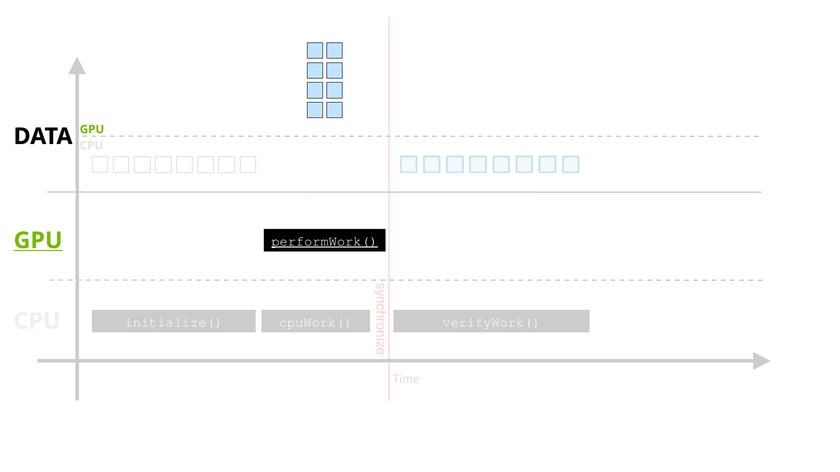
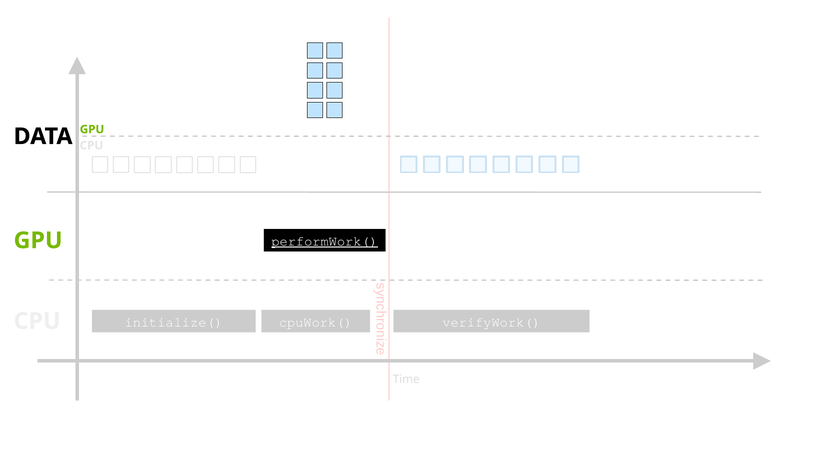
GPU at (38, 241) underline: present -> none
